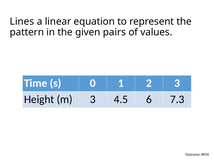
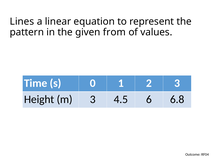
pairs: pairs -> from
7.3: 7.3 -> 6.8
